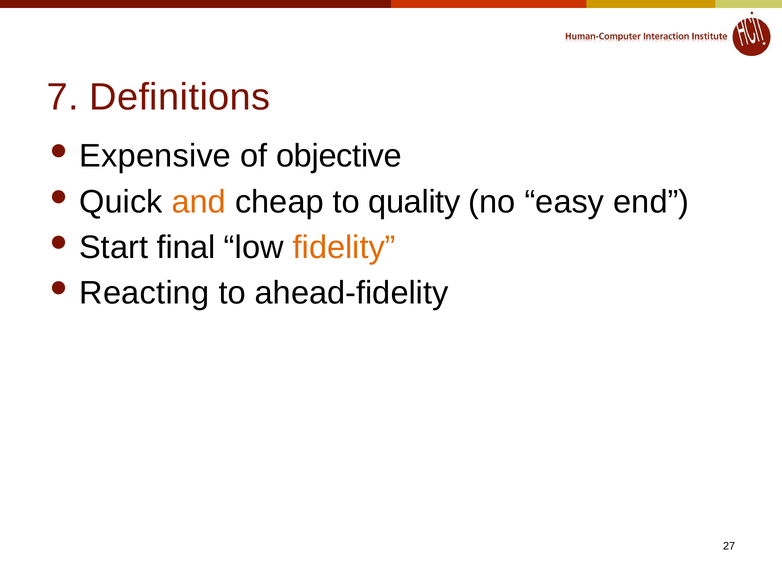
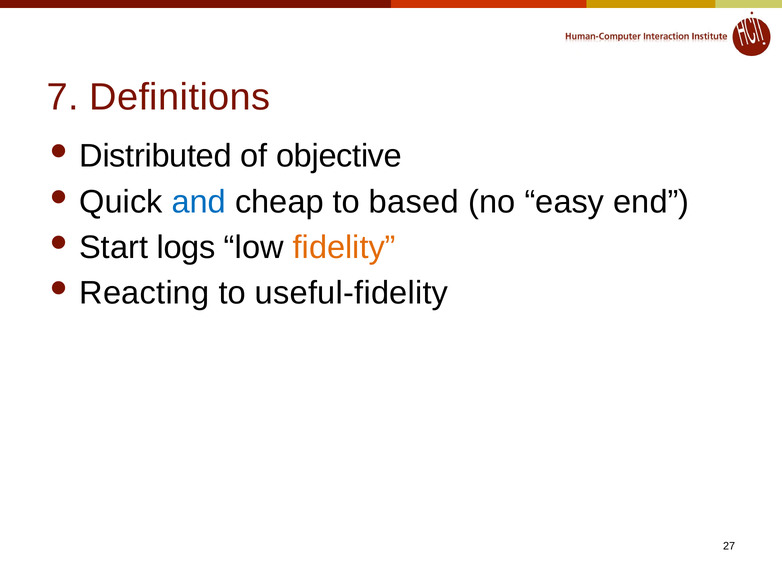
Expensive: Expensive -> Distributed
and colour: orange -> blue
quality: quality -> based
final: final -> logs
ahead-fidelity: ahead-fidelity -> useful-fidelity
